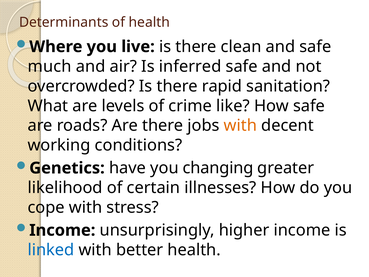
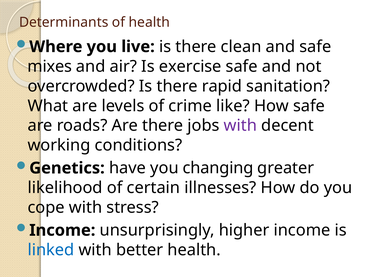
much: much -> mixes
inferred: inferred -> exercise
with at (240, 125) colour: orange -> purple
